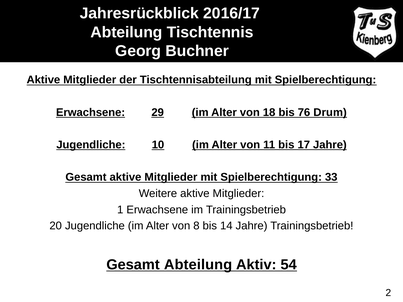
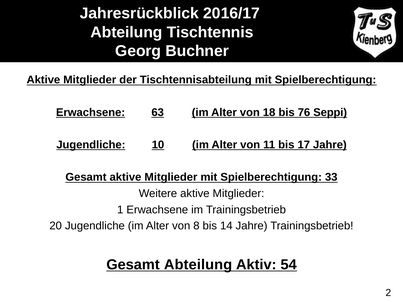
29: 29 -> 63
Drum: Drum -> Seppi
